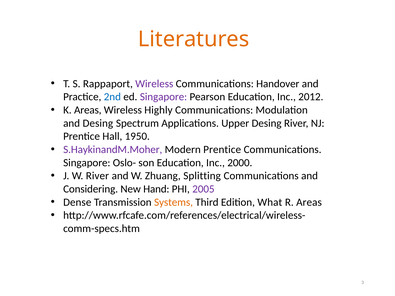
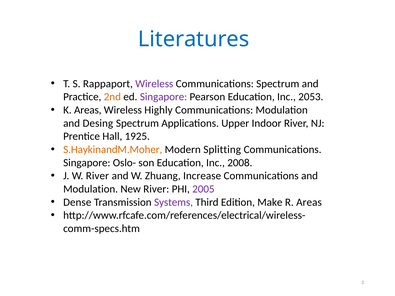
Literatures colour: orange -> blue
Communications Handover: Handover -> Spectrum
2nd colour: blue -> orange
2012: 2012 -> 2053
Upper Desing: Desing -> Indoor
1950: 1950 -> 1925
S.HaykinandM.Moher colour: purple -> orange
Modern Prentice: Prentice -> Splitting
2000: 2000 -> 2008
Splitting: Splitting -> Increase
Considering at (91, 189): Considering -> Modulation
New Hand: Hand -> River
Systems colour: orange -> purple
What: What -> Make
